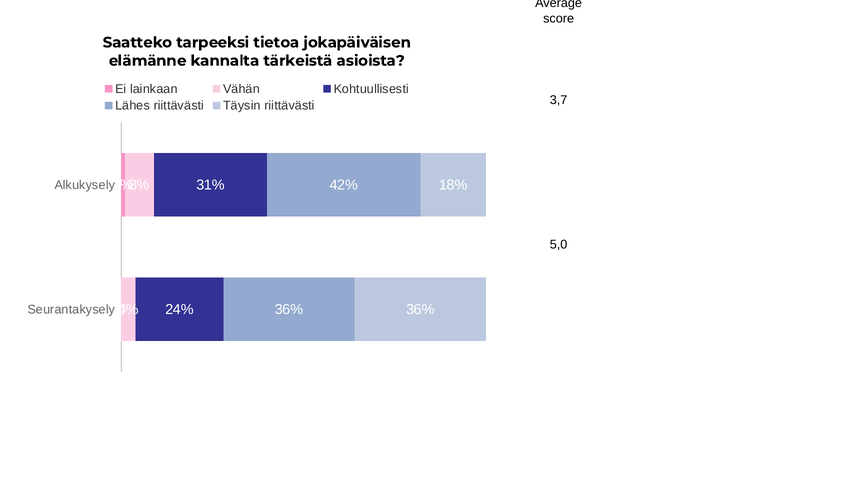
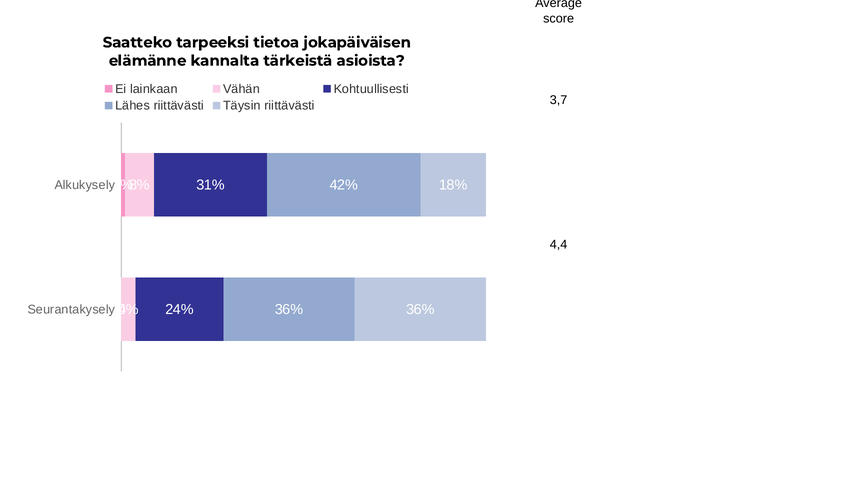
5,0: 5,0 -> 4,4
